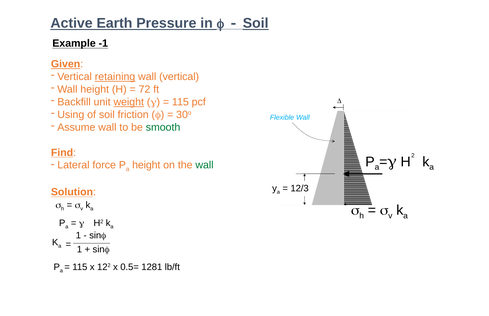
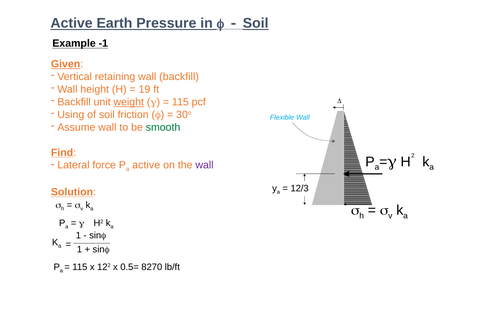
retaining underline: present -> none
wall vertical: vertical -> backfill
72: 72 -> 19
height at (146, 165): height -> active
wall at (205, 165) colour: green -> purple
1281: 1281 -> 8270
